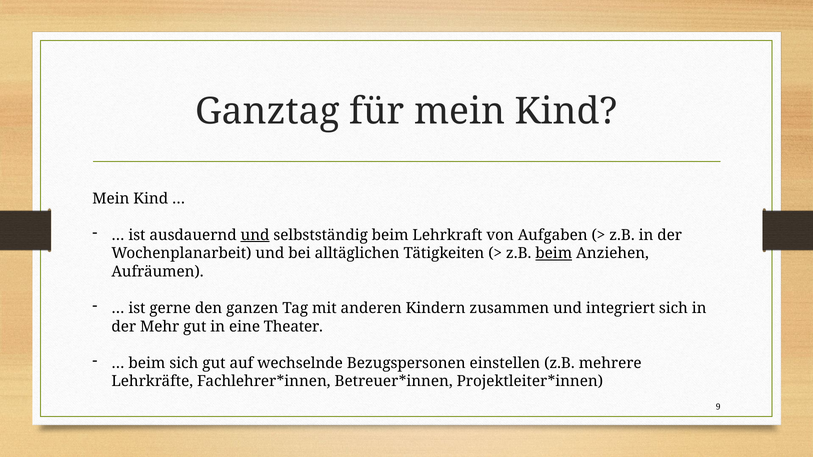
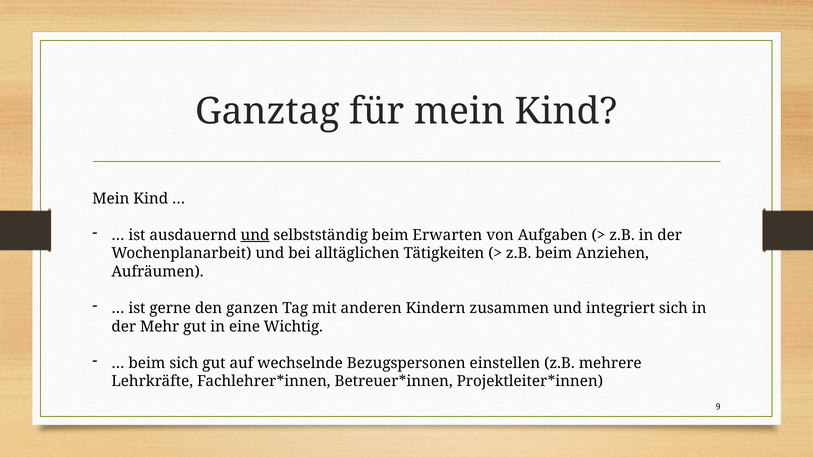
Lehrkraft: Lehrkraft -> Erwarten
beim at (554, 254) underline: present -> none
Theater: Theater -> Wichtig
